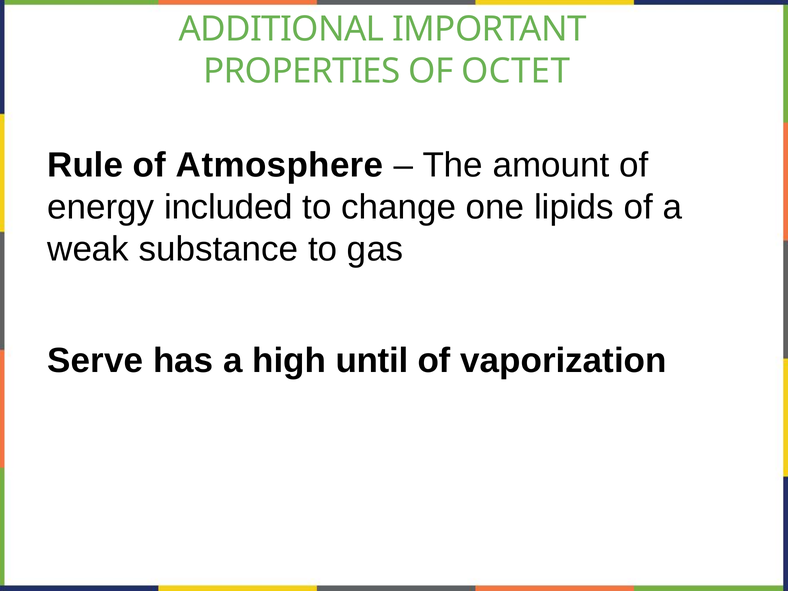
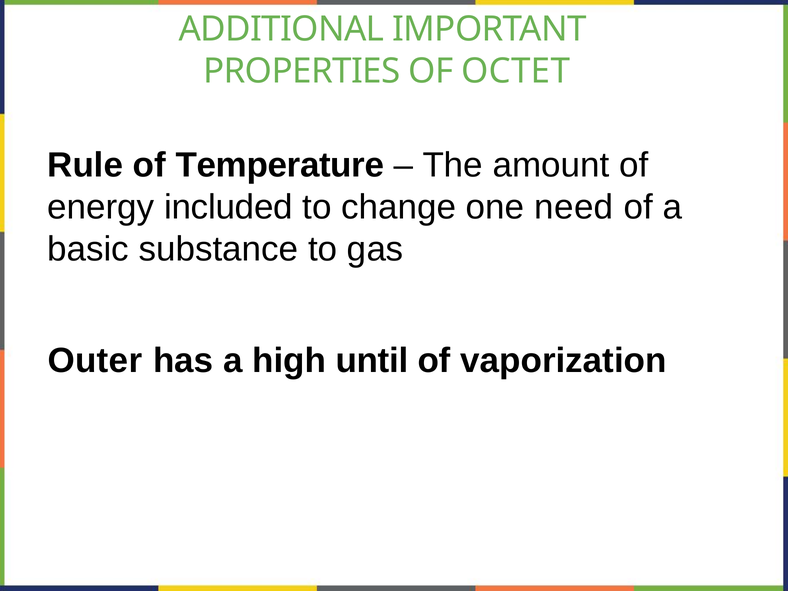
Atmosphere: Atmosphere -> Temperature
lipids: lipids -> need
weak: weak -> basic
Serve: Serve -> Outer
